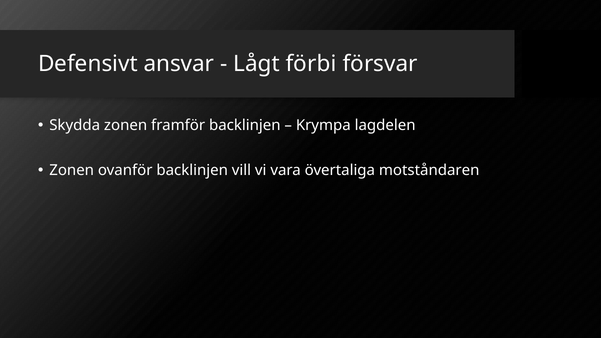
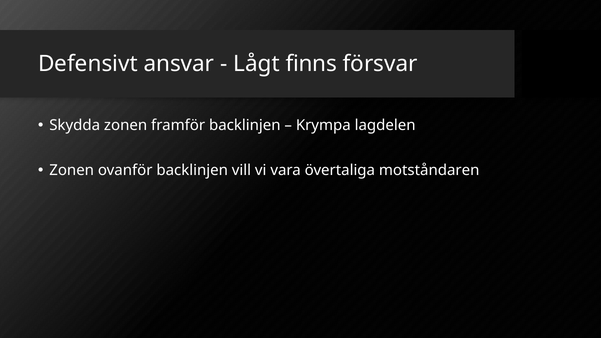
förbi: förbi -> finns
